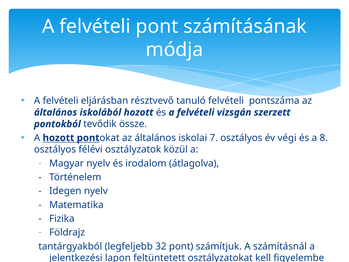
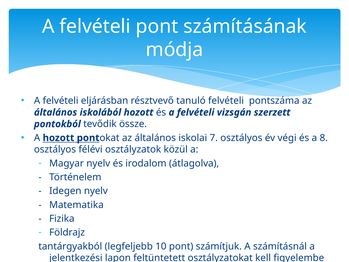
32: 32 -> 10
